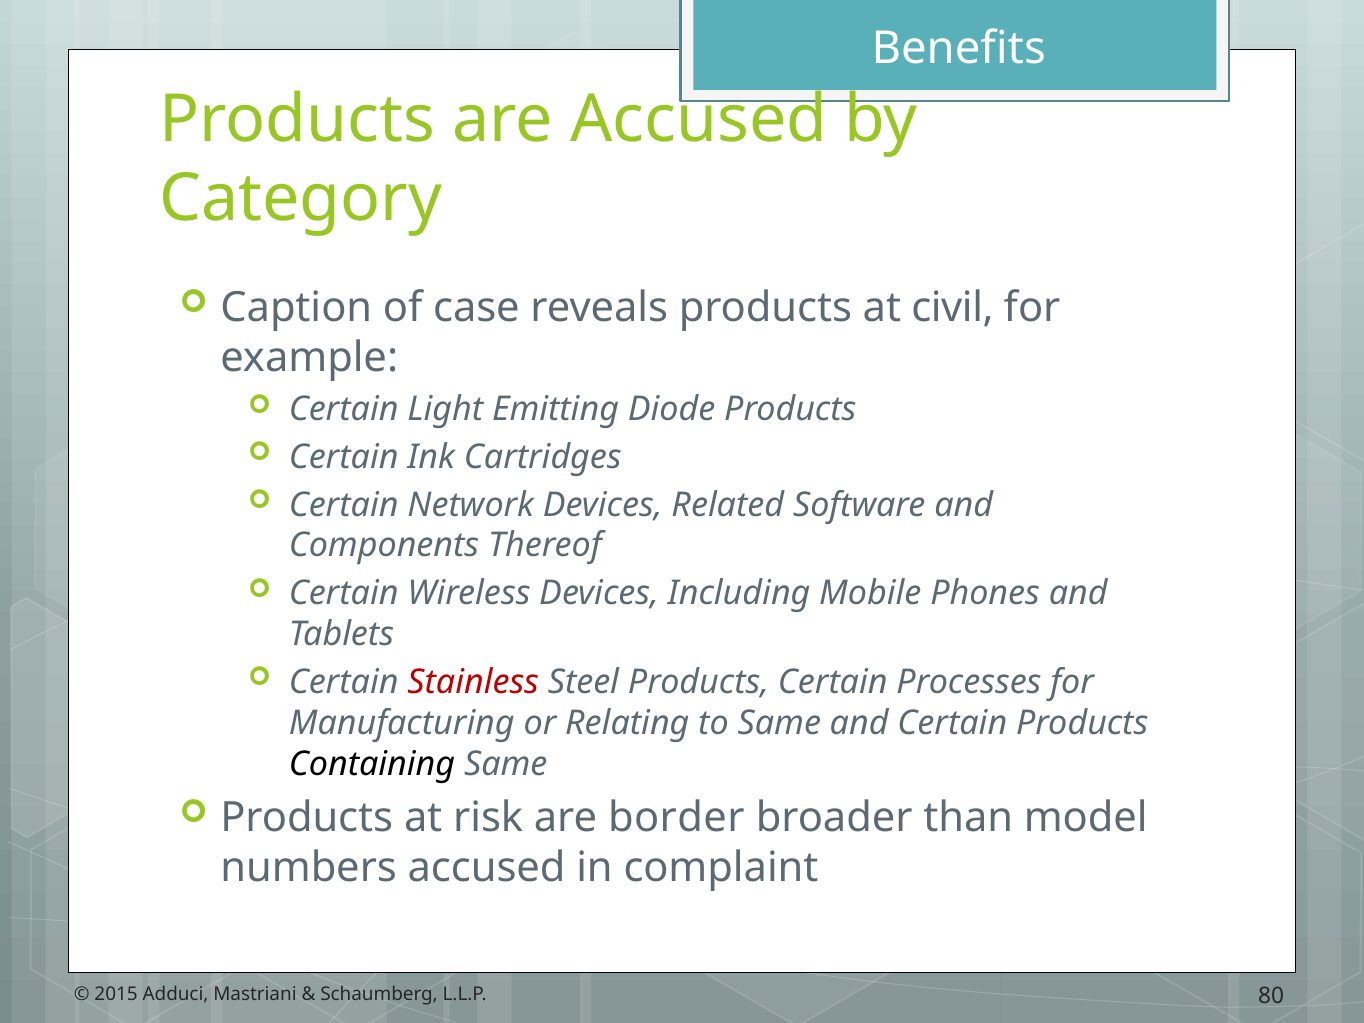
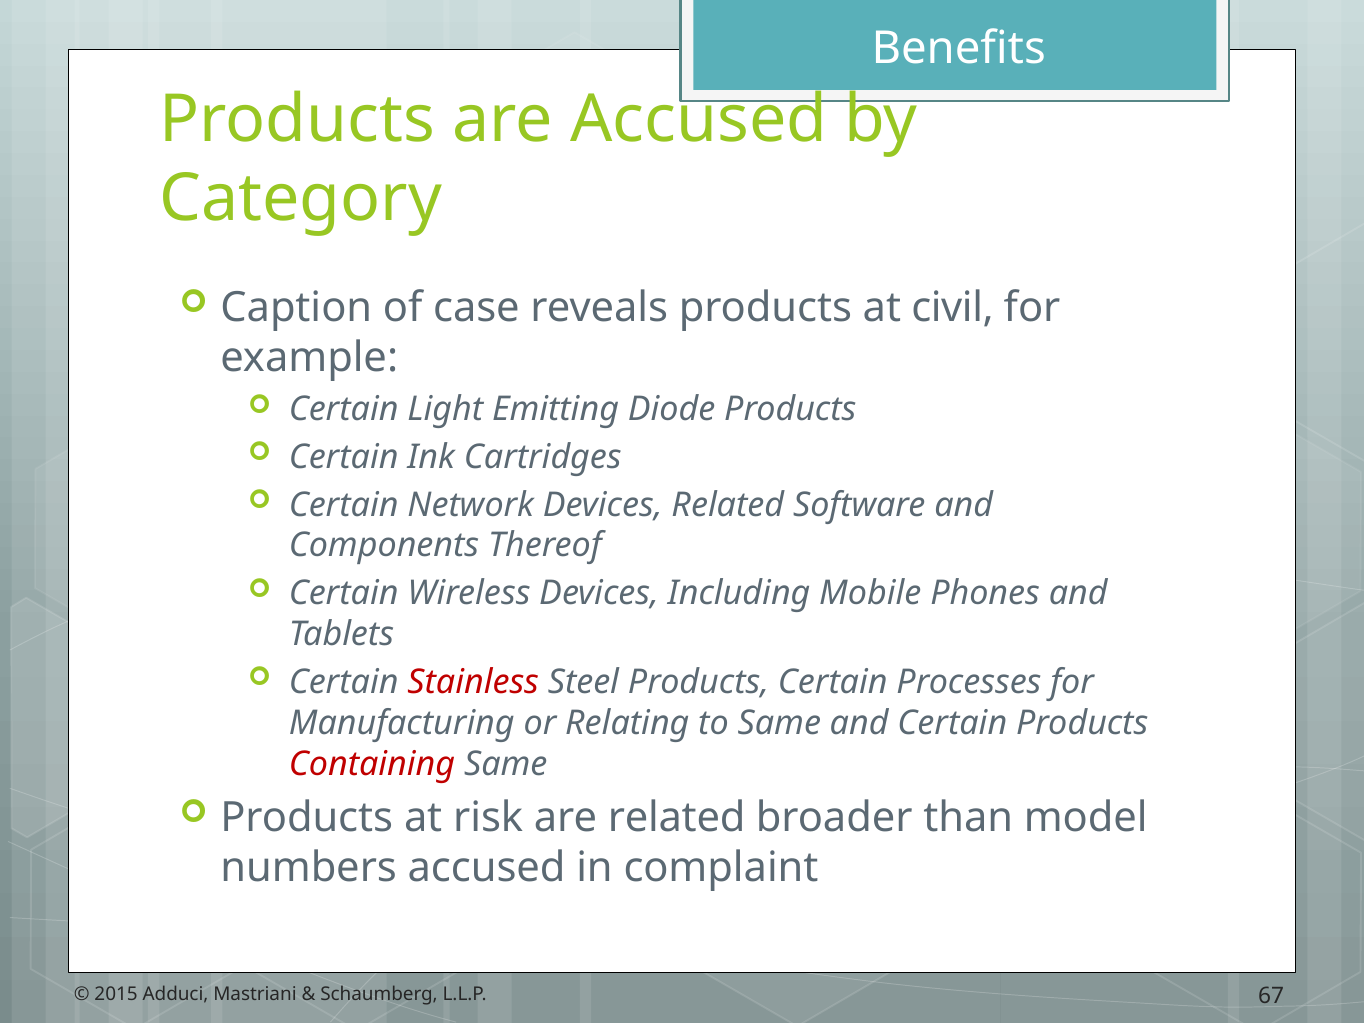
Containing colour: black -> red
are border: border -> related
80: 80 -> 67
